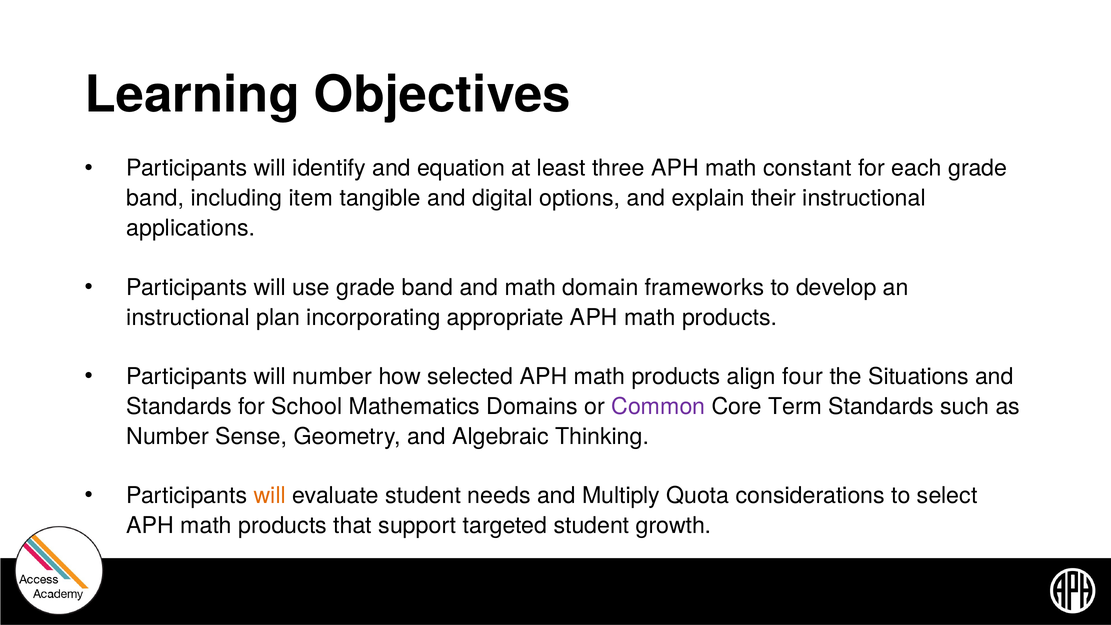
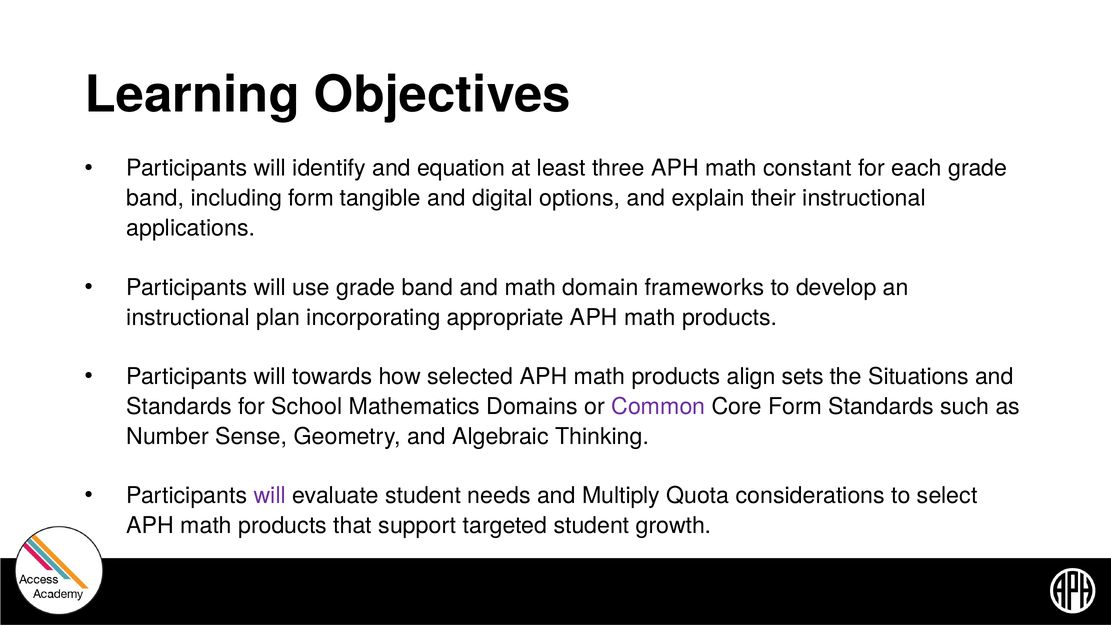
including item: item -> form
will number: number -> towards
four: four -> sets
Core Term: Term -> Form
will at (270, 496) colour: orange -> purple
